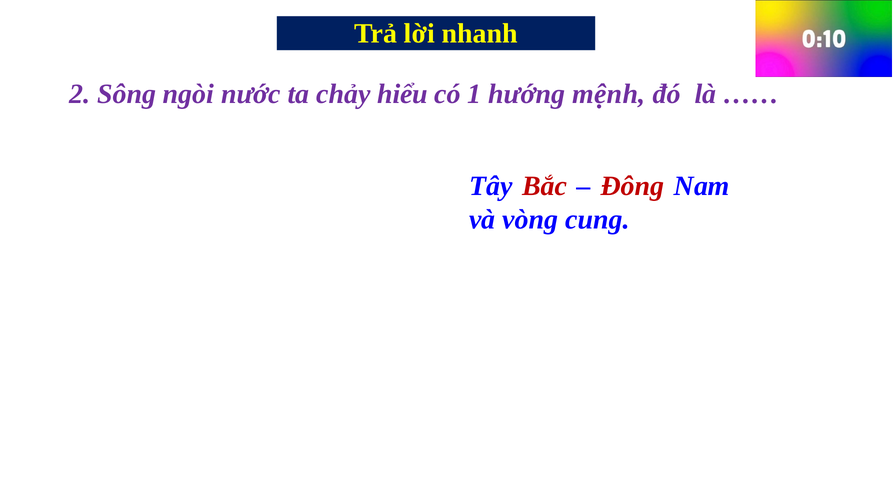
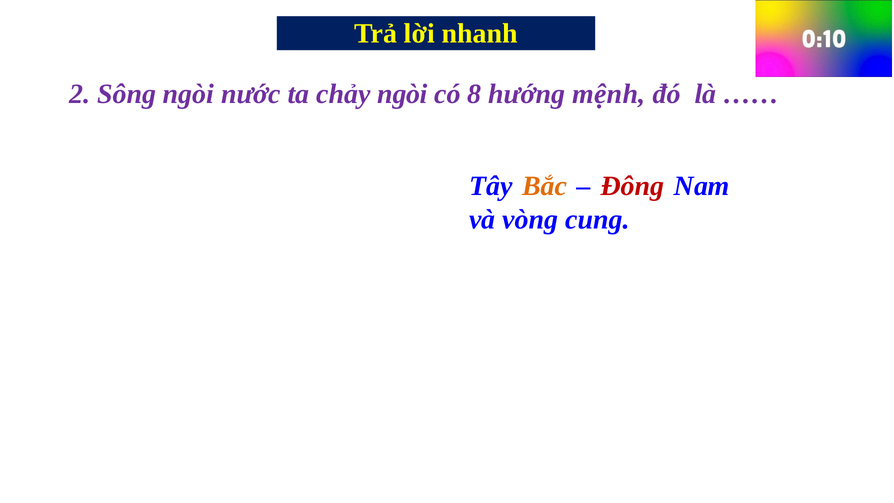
chảy hiểu: hiểu -> ngòi
1: 1 -> 8
Bắc colour: red -> orange
